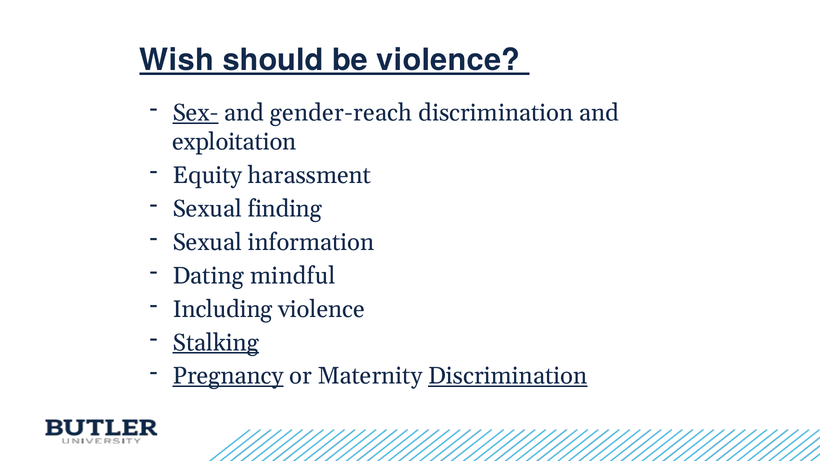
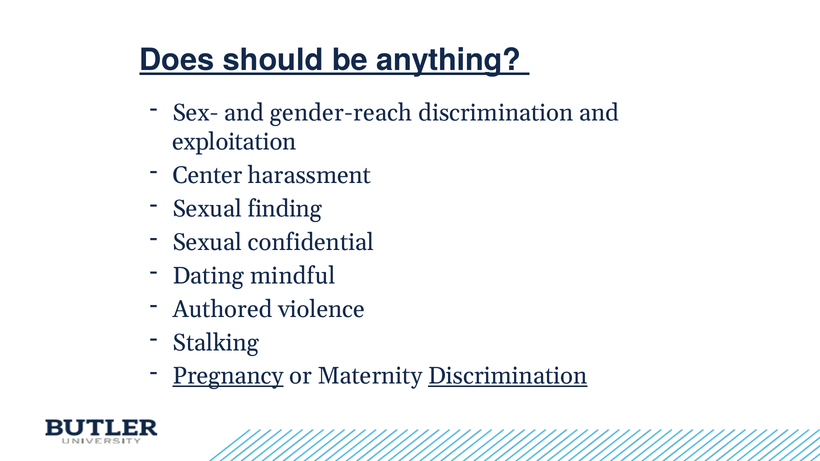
Wish: Wish -> Does
be violence: violence -> anything
Sex- underline: present -> none
Equity: Equity -> Center
information: information -> confidential
Including: Including -> Authored
Stalking underline: present -> none
